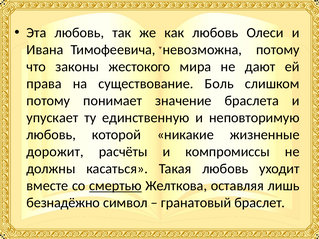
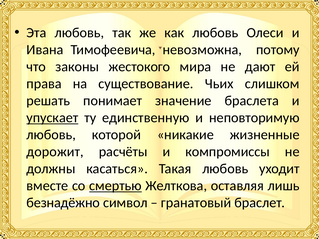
Боль: Боль -> Чьих
потому at (48, 101): потому -> решать
упускает underline: none -> present
